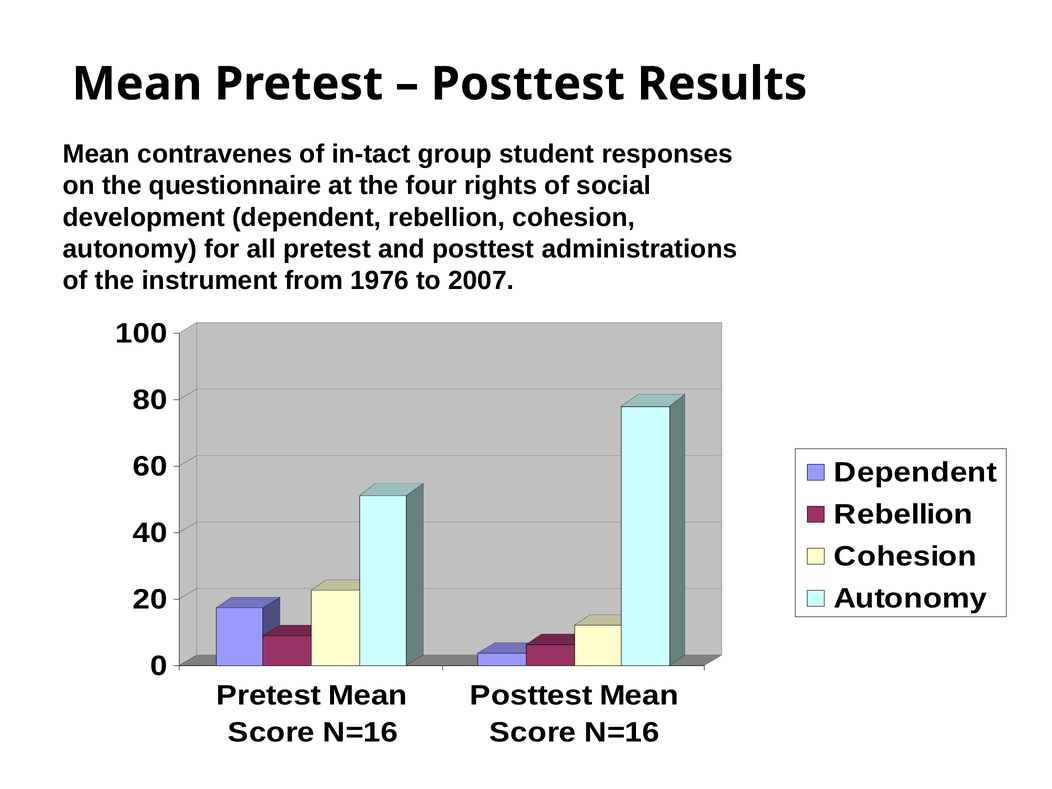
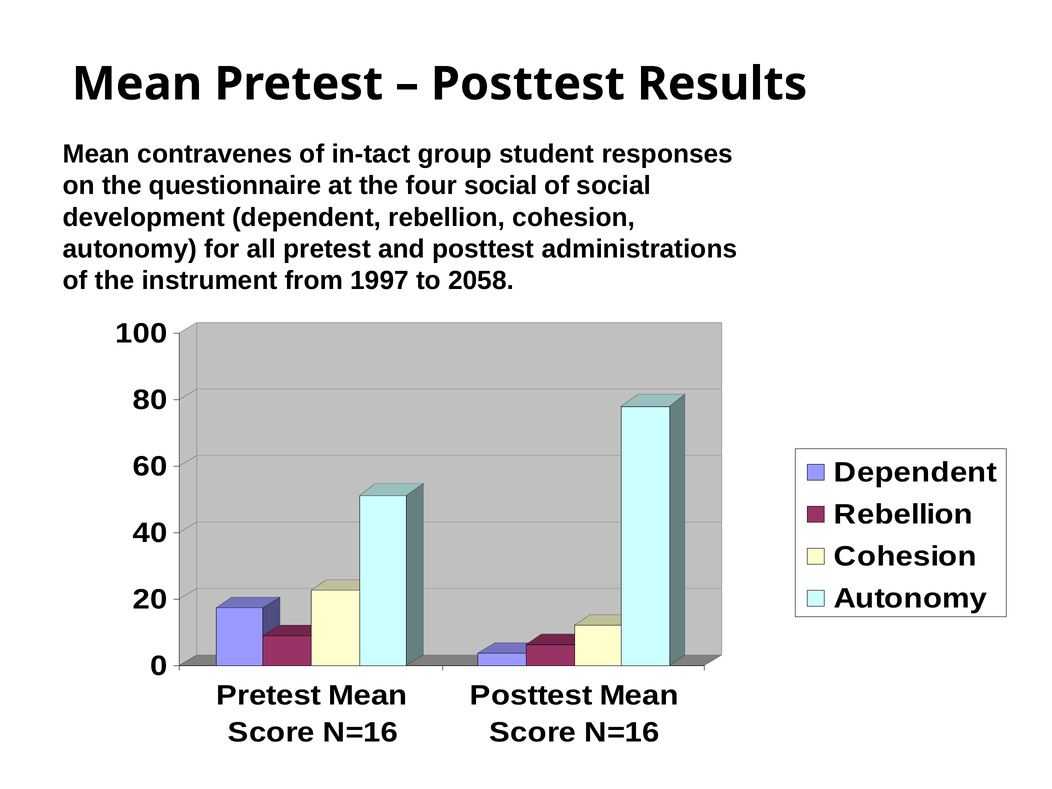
four rights: rights -> social
1976: 1976 -> 1997
2007: 2007 -> 2058
